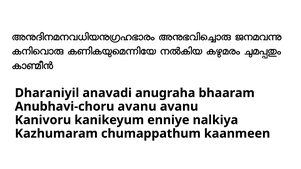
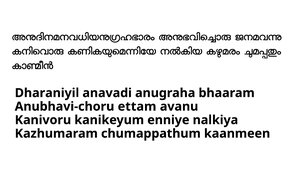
Anubhavi-choru avanu: avanu -> ettam
